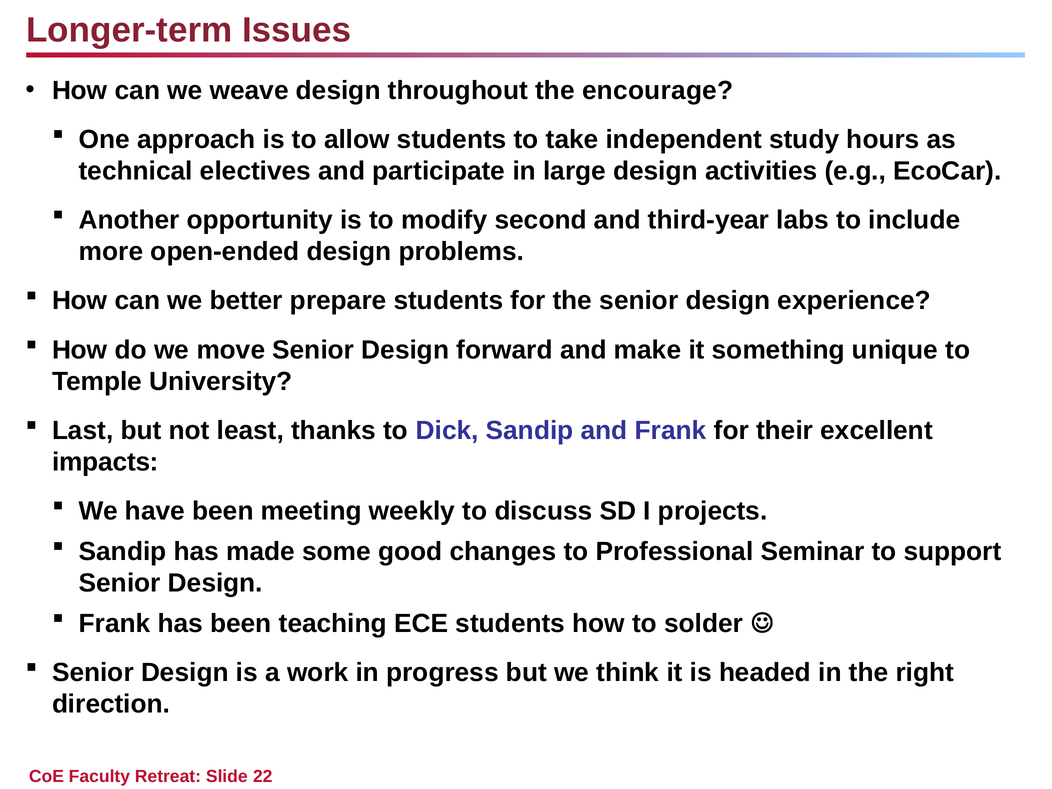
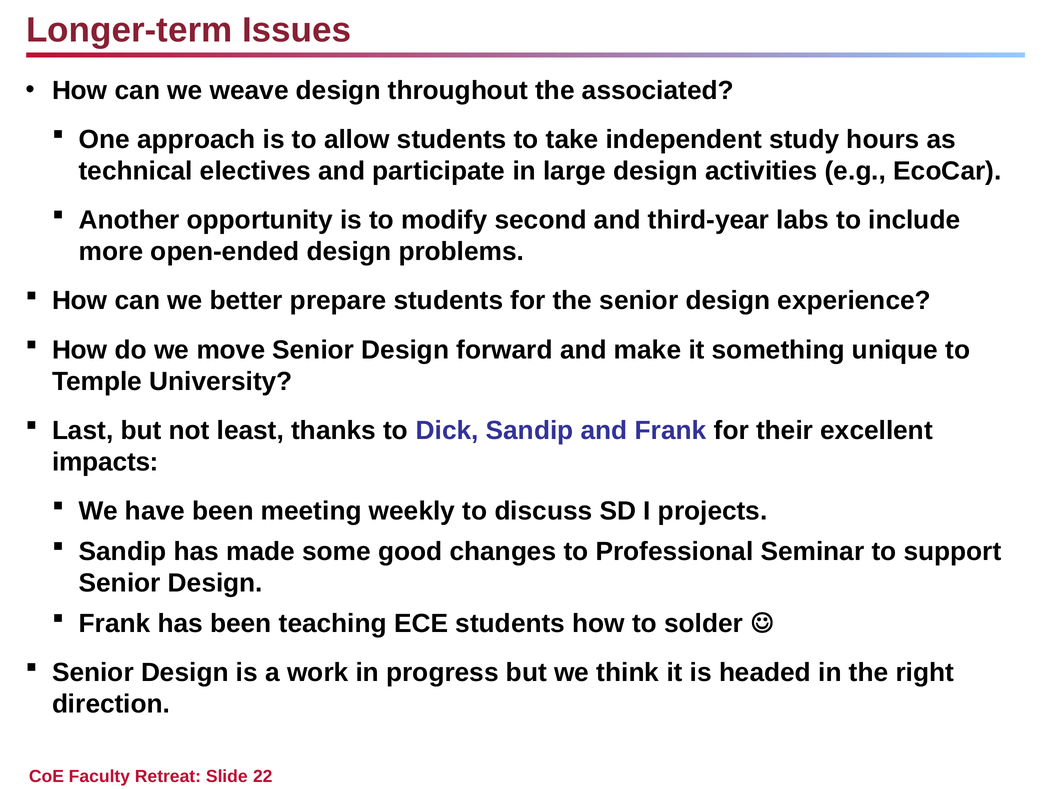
encourage: encourage -> associated
